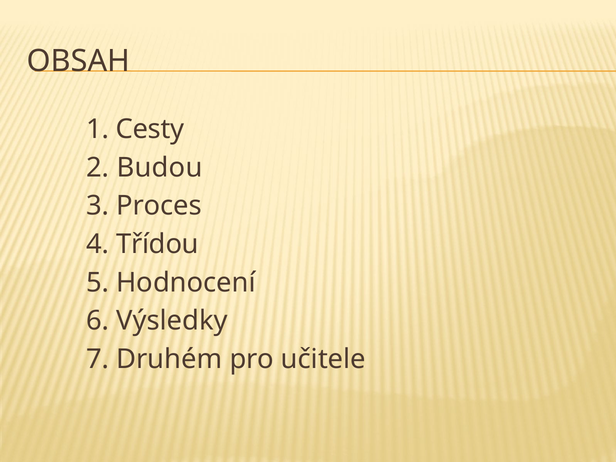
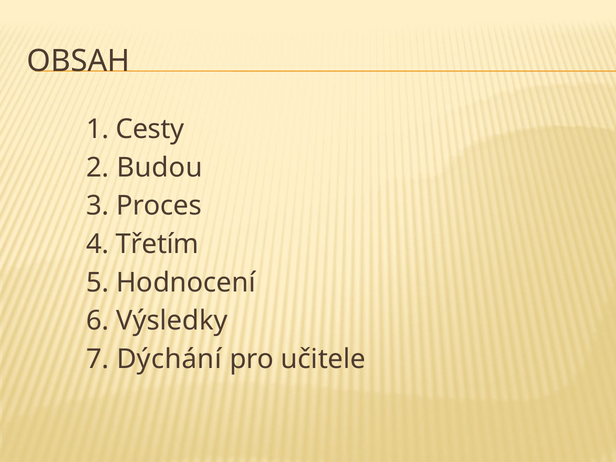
Třídou: Třídou -> Třetím
Druhém: Druhém -> Dýchání
